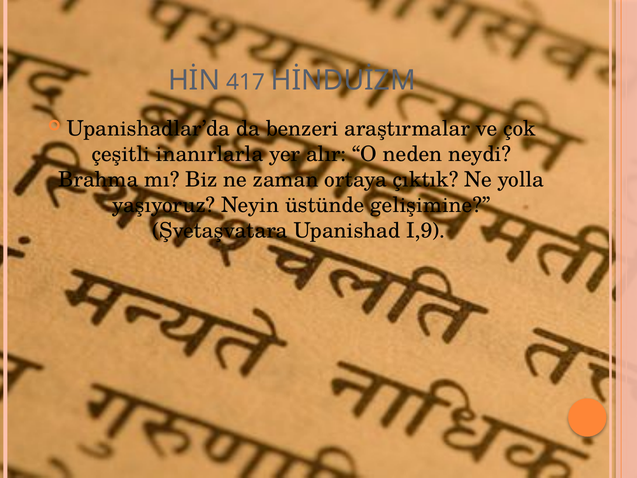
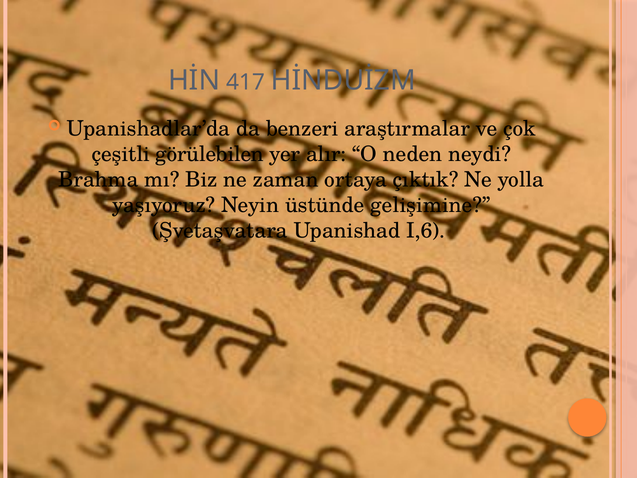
inanırlarla: inanırlarla -> görülebilen
I,9: I,9 -> I,6
